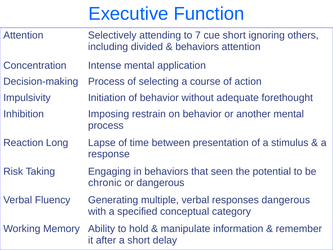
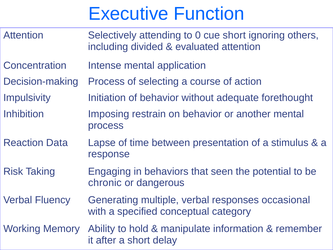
7: 7 -> 0
behaviors at (197, 47): behaviors -> evaluated
Long: Long -> Data
responses dangerous: dangerous -> occasional
